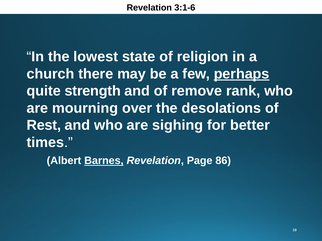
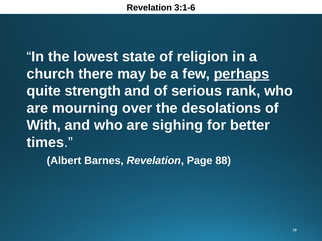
remove: remove -> serious
Rest: Rest -> With
Barnes underline: present -> none
86: 86 -> 88
